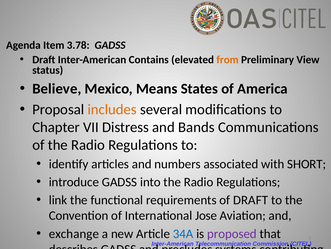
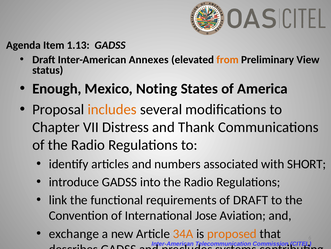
3.78: 3.78 -> 1.13
Contains: Contains -> Annexes
Believe: Believe -> Enough
Means: Means -> Noting
Bands: Bands -> Thank
34A colour: blue -> orange
proposed colour: purple -> orange
